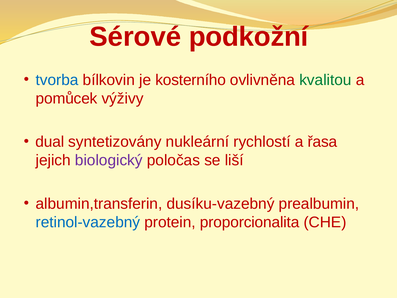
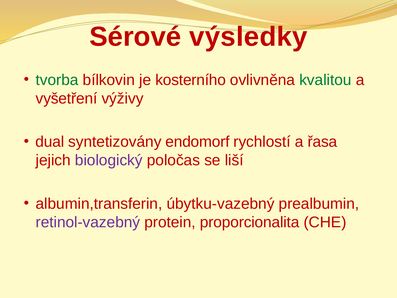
podkožní: podkožní -> výsledky
tvorba colour: blue -> green
pomůcek: pomůcek -> vyšetření
nukleární: nukleární -> endomorf
dusíku-vazebný: dusíku-vazebný -> úbytku-vazebný
retinol-vazebný colour: blue -> purple
